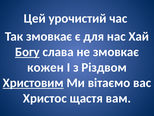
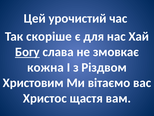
Так змовкає: змовкає -> скоріше
кожен: кожен -> кожна
Христовим underline: present -> none
